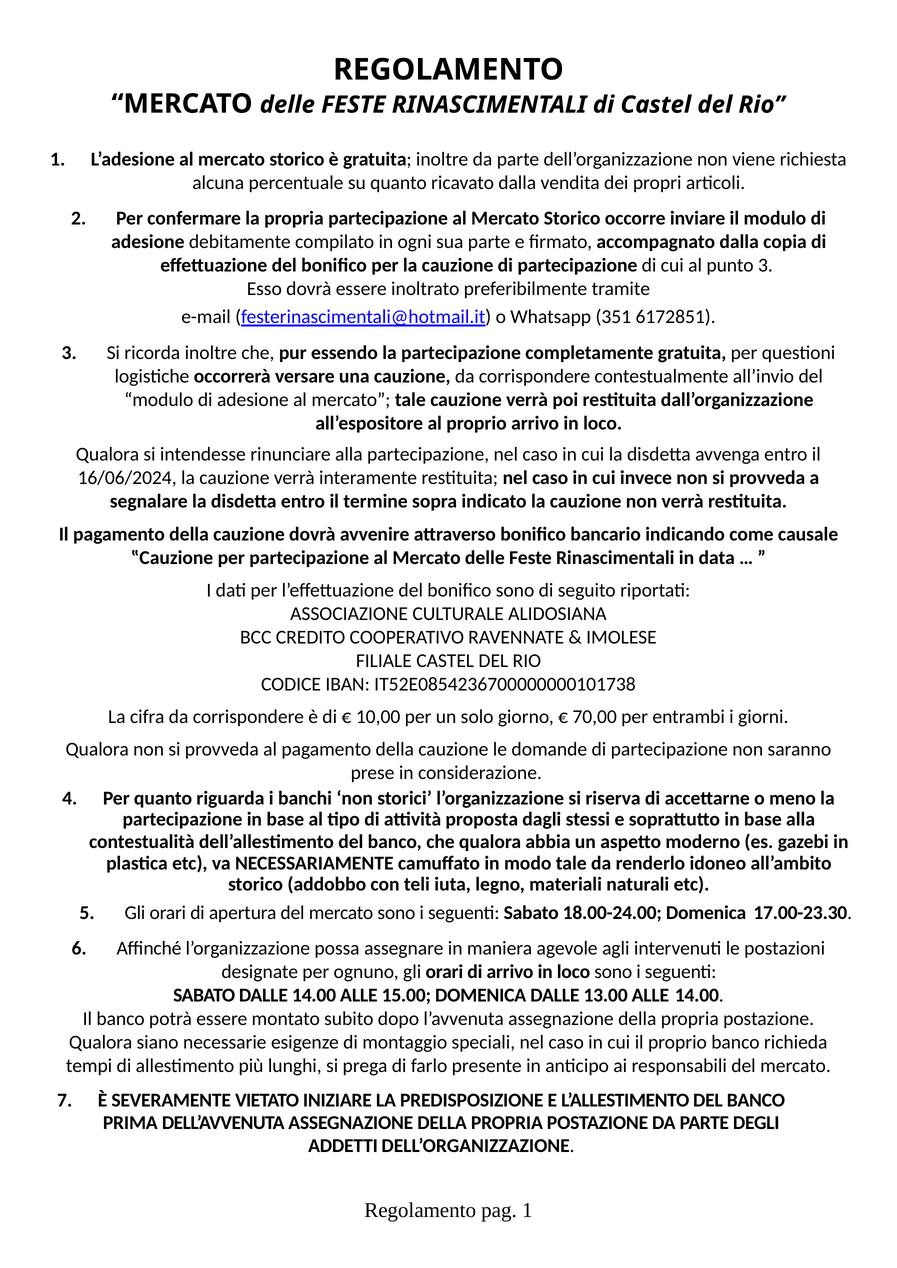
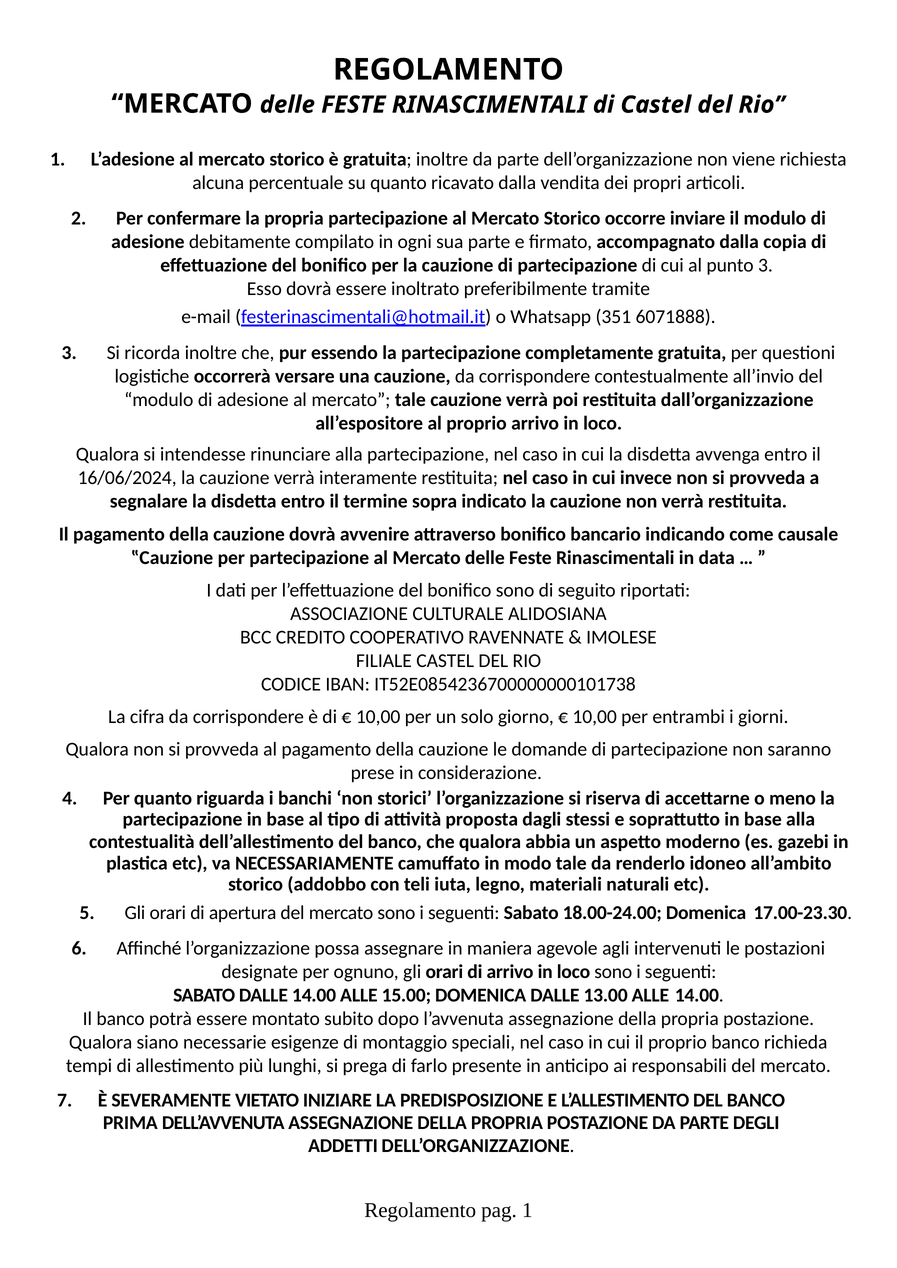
6172851: 6172851 -> 6071888
70,00 at (595, 717): 70,00 -> 10,00
